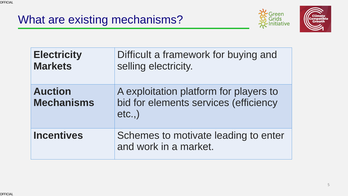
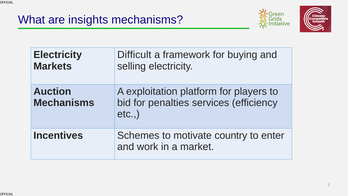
existing: existing -> insights
elements: elements -> penalties
leading: leading -> country
